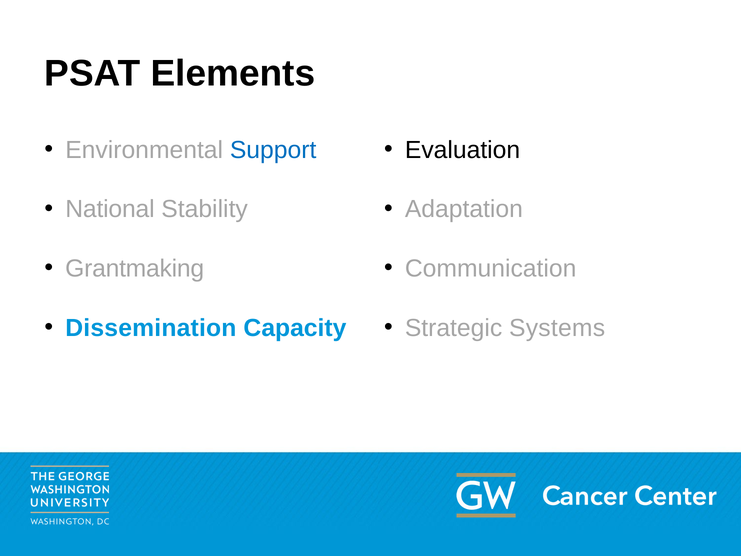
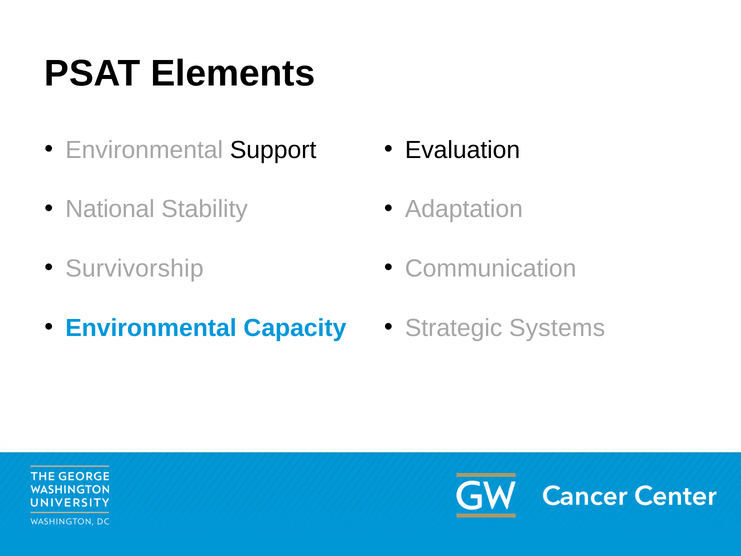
Support colour: blue -> black
Grantmaking: Grantmaking -> Survivorship
Dissemination at (151, 328): Dissemination -> Environmental
